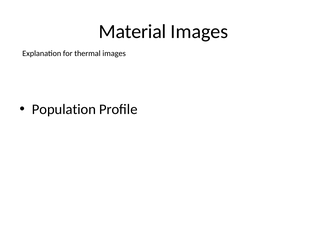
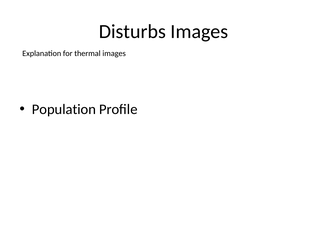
Material: Material -> Disturbs
